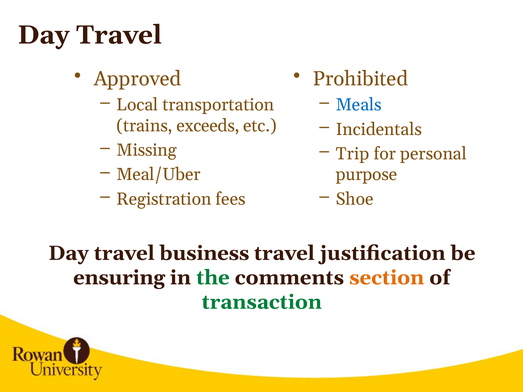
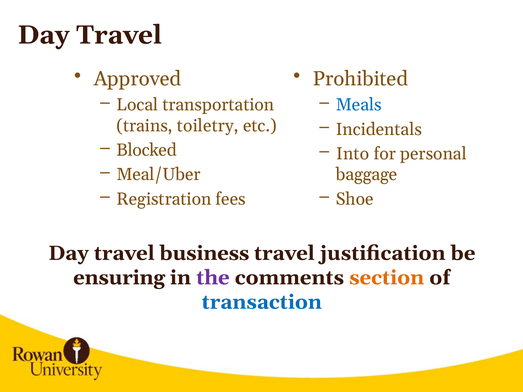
exceeds: exceeds -> toiletry
Missing: Missing -> Blocked
Trip: Trip -> Into
purpose: purpose -> baggage
the colour: green -> purple
transaction colour: green -> blue
